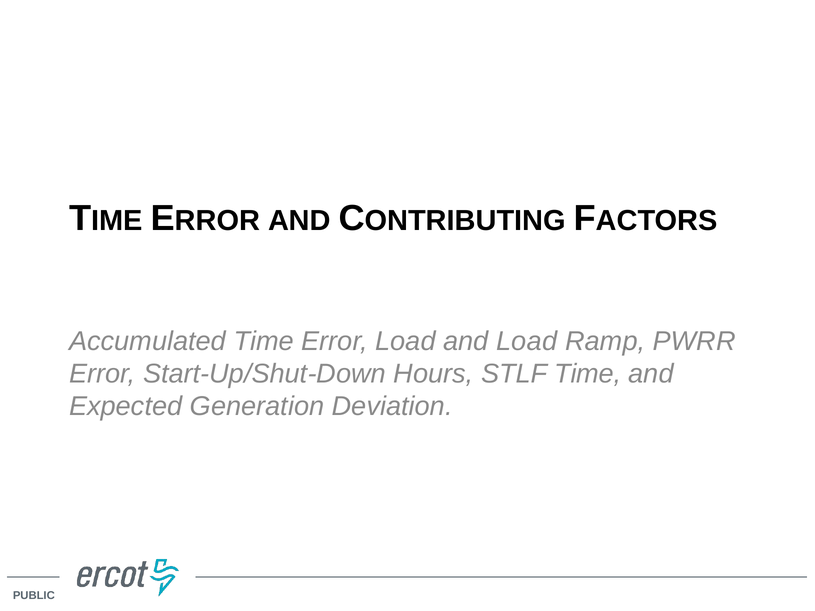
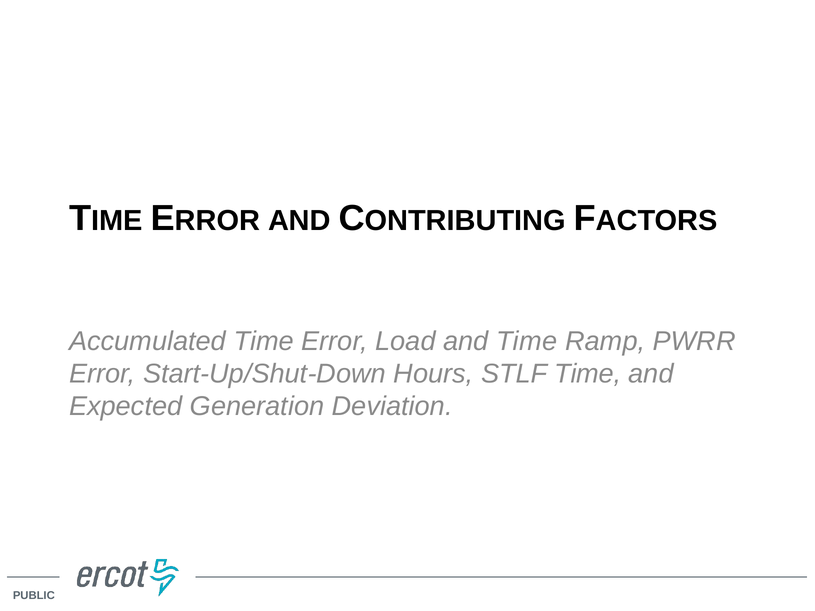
and Load: Load -> Time
